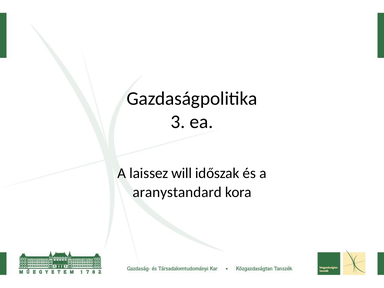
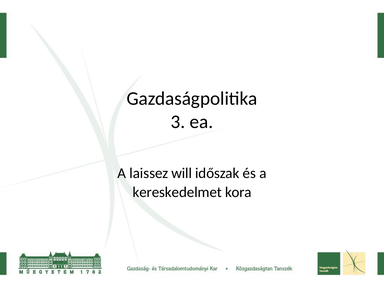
aranystandard: aranystandard -> kereskedelmet
